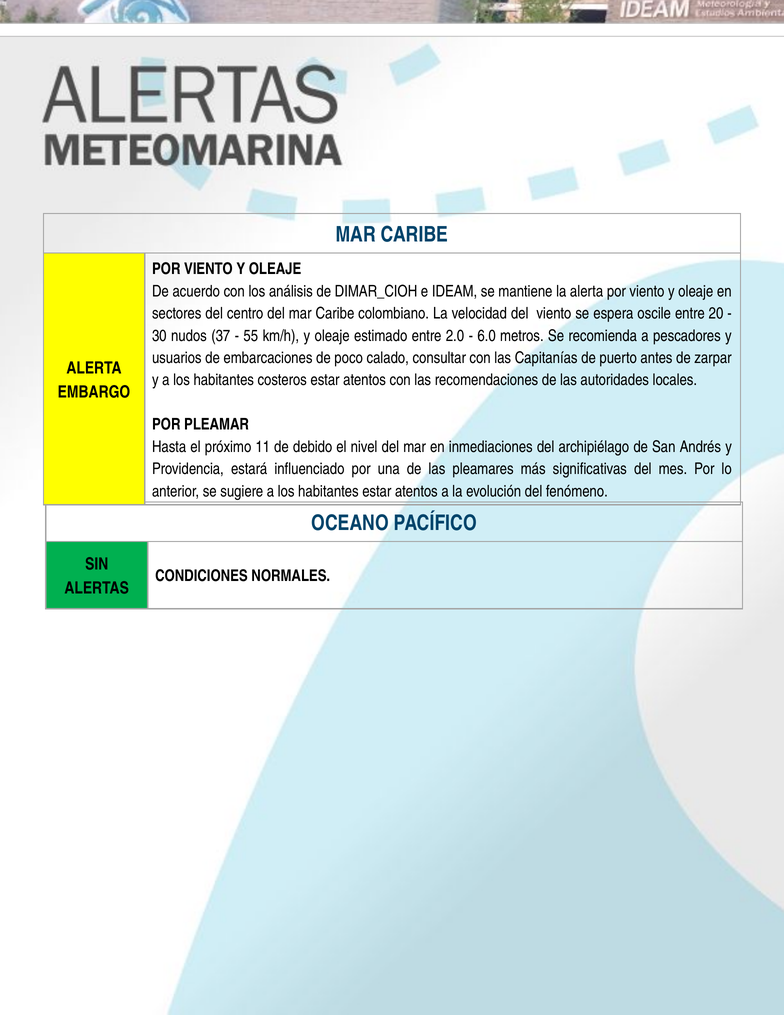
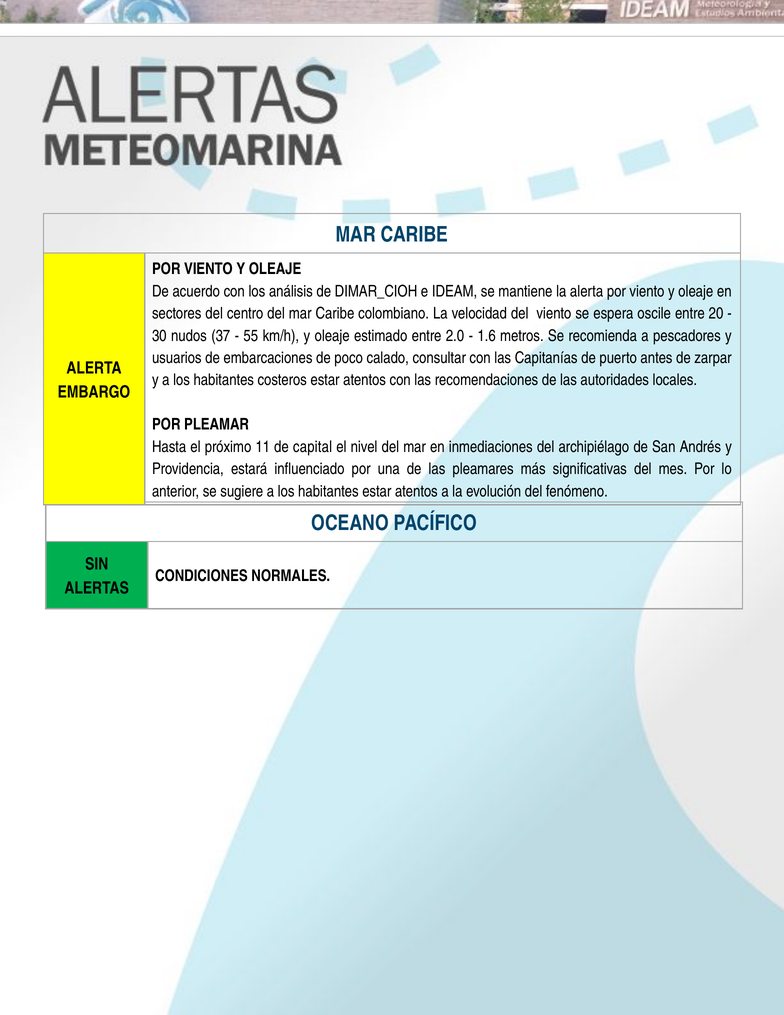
6.0: 6.0 -> 1.6
debido: debido -> capital
